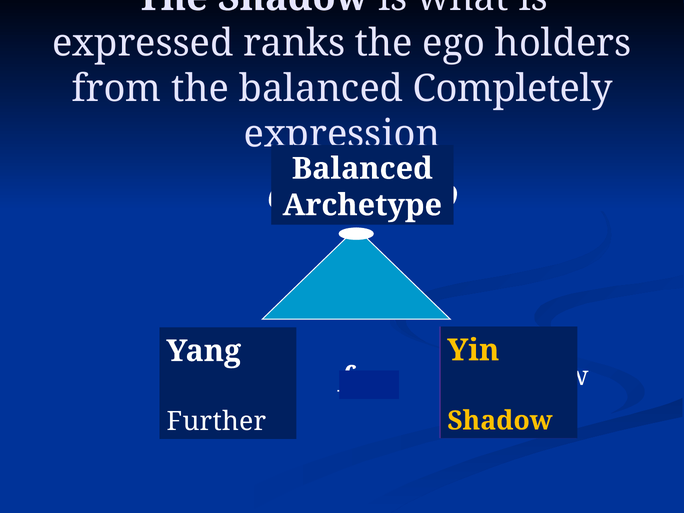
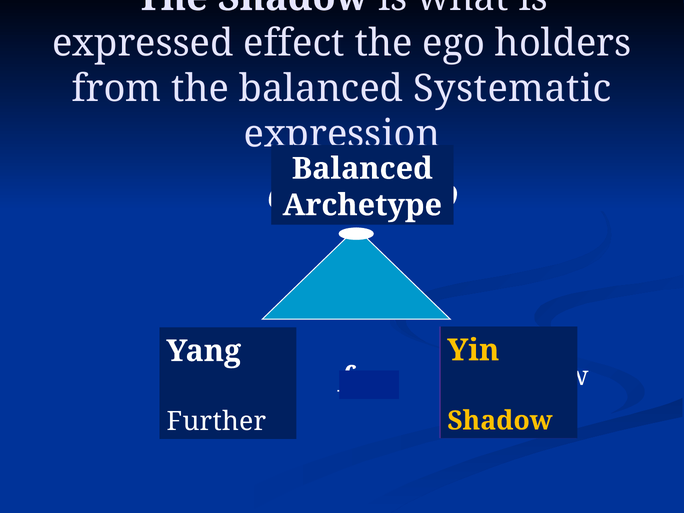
ranks: ranks -> effect
Completely: Completely -> Systematic
